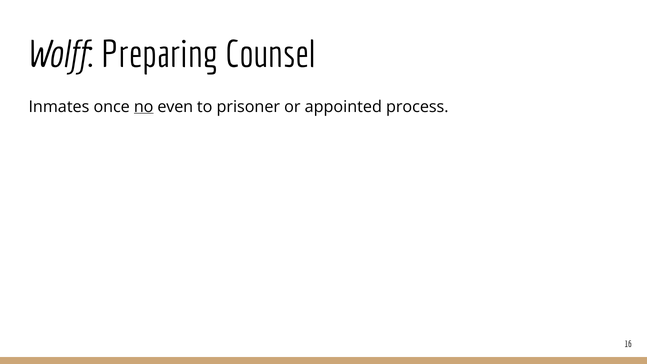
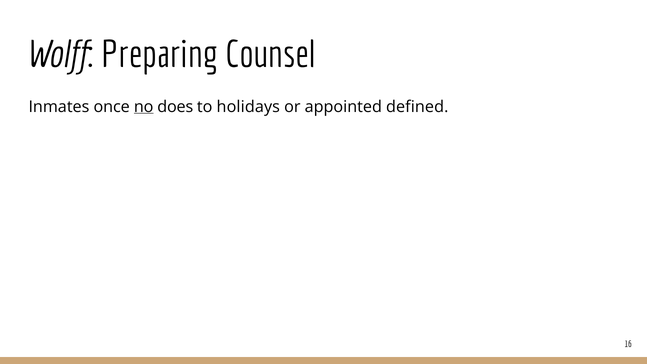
even: even -> does
prisoner: prisoner -> holidays
process: process -> defined
